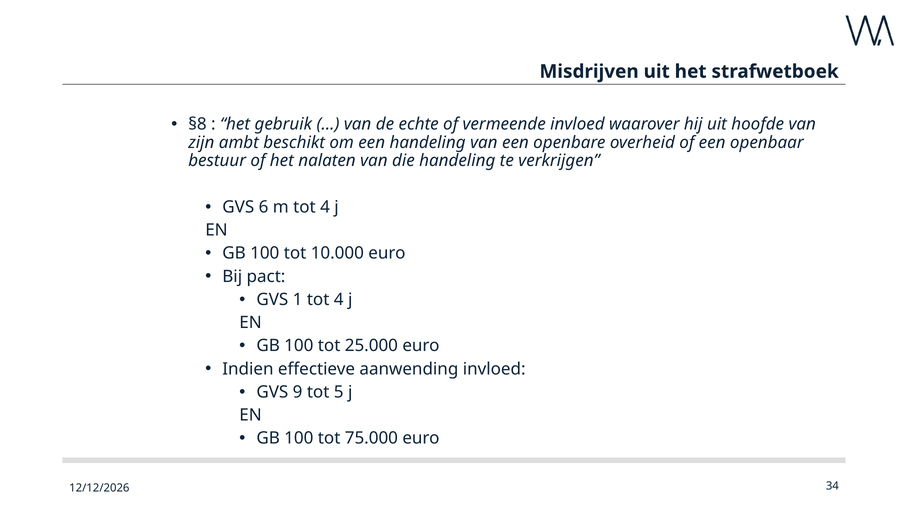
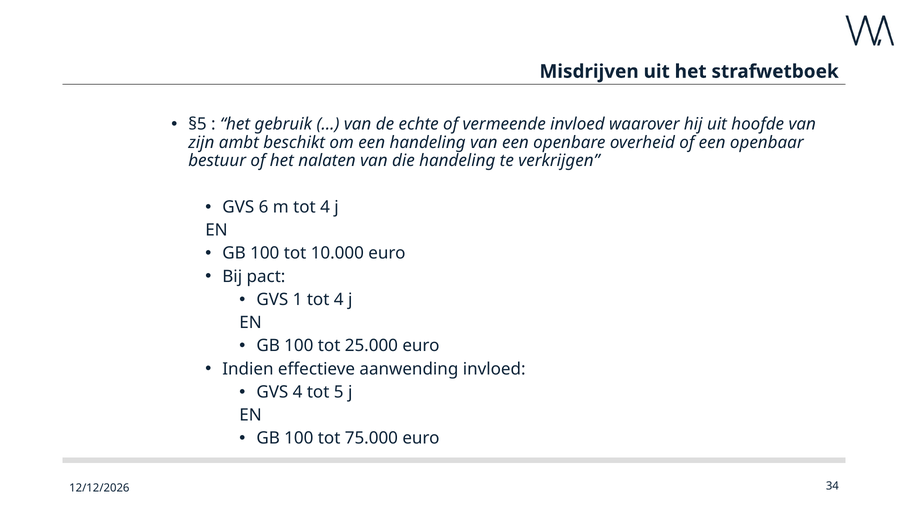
§8: §8 -> §5
GVS 9: 9 -> 4
